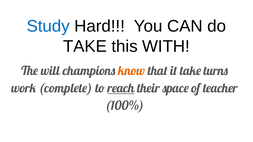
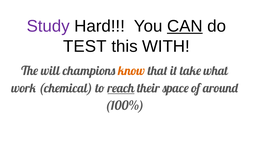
Study colour: blue -> purple
CAN underline: none -> present
TAKE at (85, 46): TAKE -> TEST
turns: turns -> what
complete: complete -> chemical
teacher: teacher -> around
